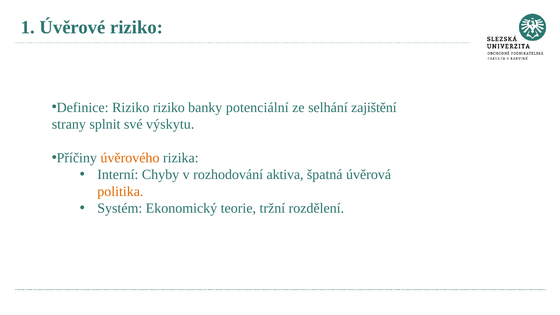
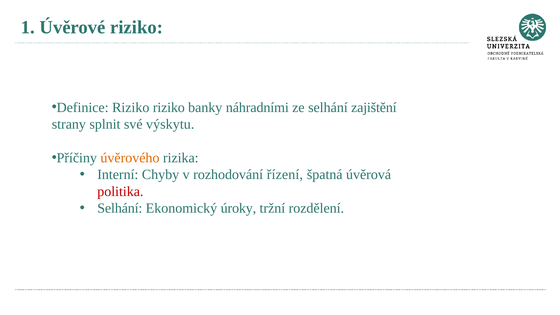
potenciální: potenciální -> náhradními
aktiva: aktiva -> řízení
politika colour: orange -> red
Systém at (120, 208): Systém -> Selhání
teorie: teorie -> úroky
